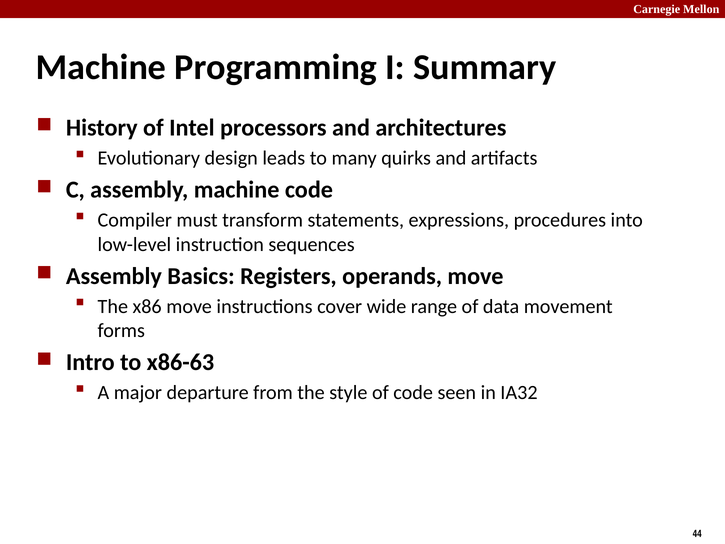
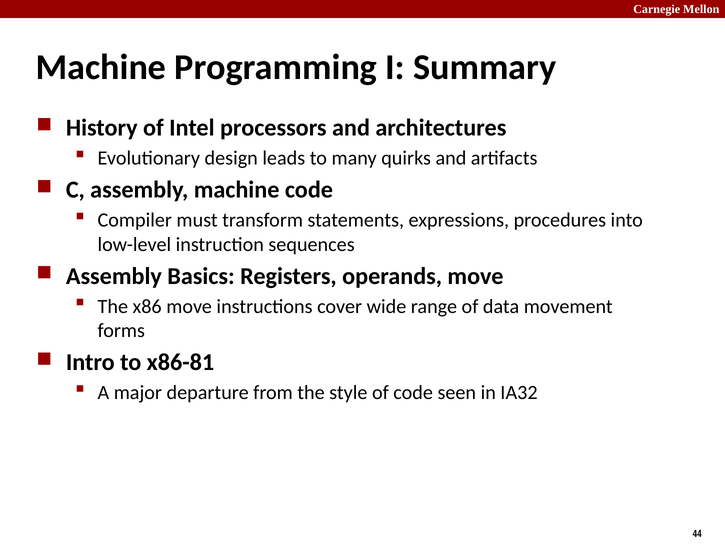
x86-63: x86-63 -> x86-81
